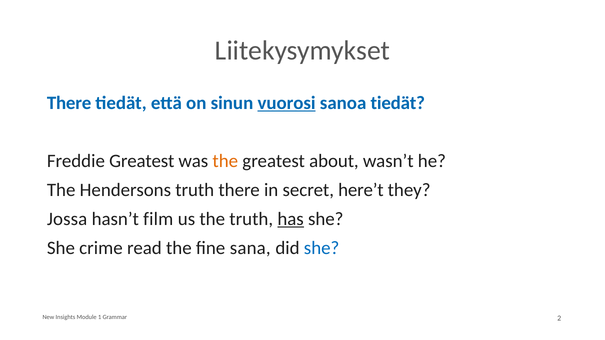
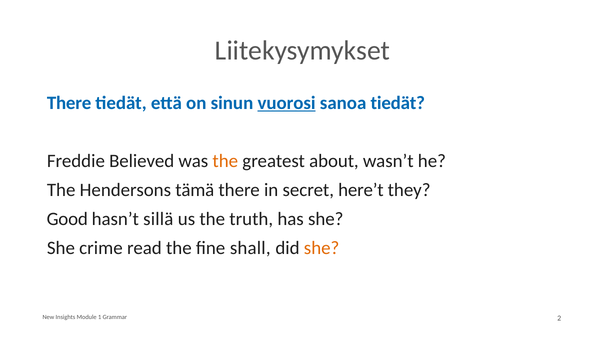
Freddie Greatest: Greatest -> Believed
Hendersons truth: truth -> tämä
Jossa: Jossa -> Good
film: film -> sillä
has underline: present -> none
sana: sana -> shall
she at (322, 248) colour: blue -> orange
